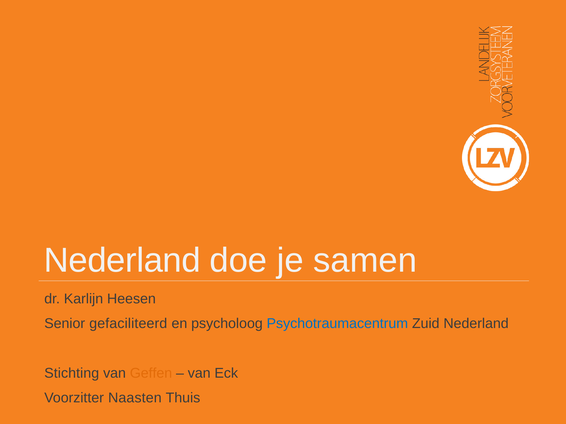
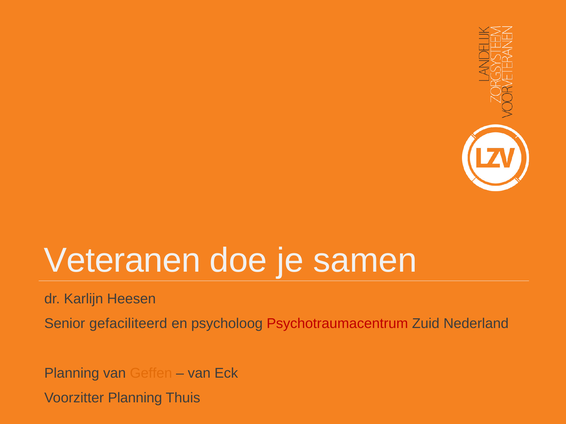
Nederland at (122, 261): Nederland -> Veteranen
Psychotraumacentrum colour: blue -> red
Stichting at (72, 374): Stichting -> Planning
Voorzitter Naasten: Naasten -> Planning
